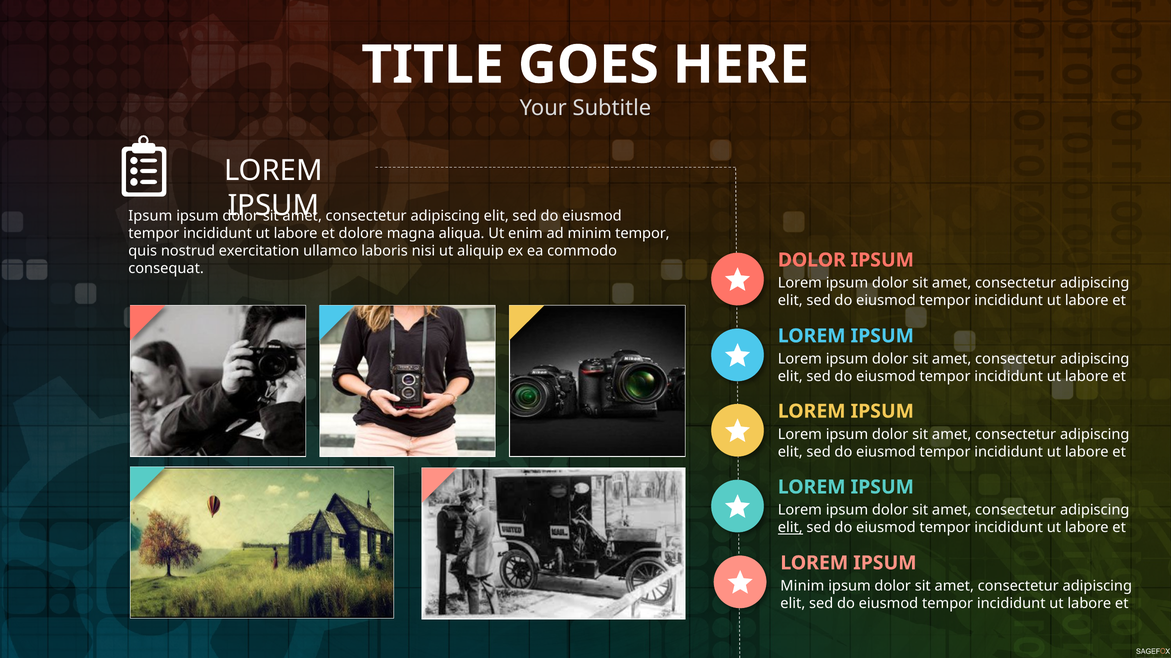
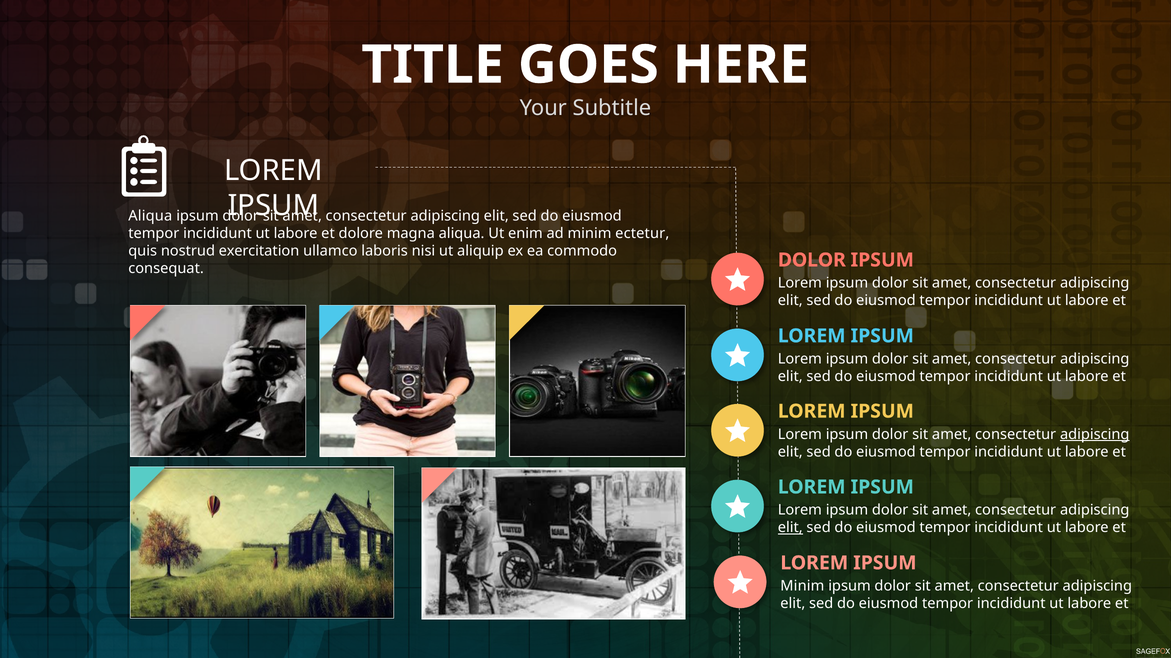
Ipsum at (150, 216): Ipsum -> Aliqua
minim tempor: tempor -> ectetur
adipiscing at (1095, 435) underline: none -> present
